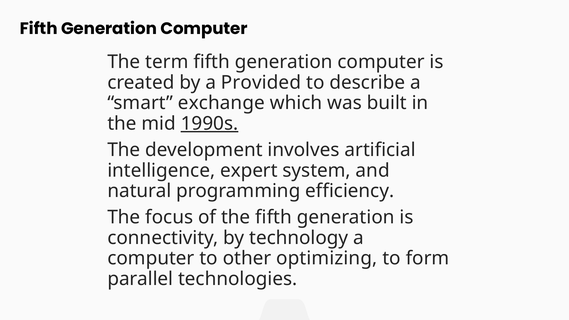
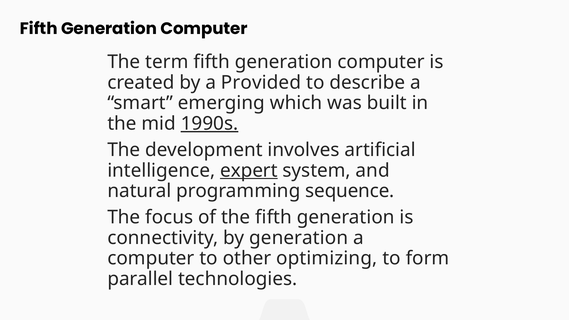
exchange: exchange -> emerging
expert underline: none -> present
efficiency: efficiency -> sequence
by technology: technology -> generation
